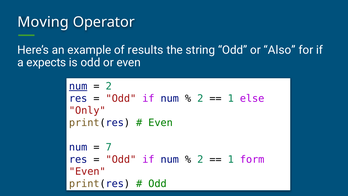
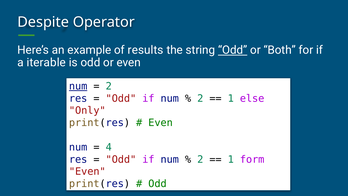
Moving: Moving -> Despite
Odd at (233, 50) underline: none -> present
Also: Also -> Both
expects: expects -> iterable
7: 7 -> 4
